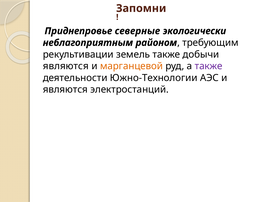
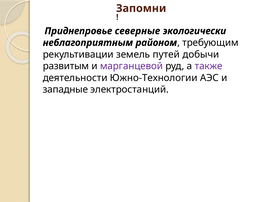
земель также: также -> путей
являются at (66, 66): являются -> развитым
марганцевой colour: orange -> purple
являются at (65, 89): являются -> западные
